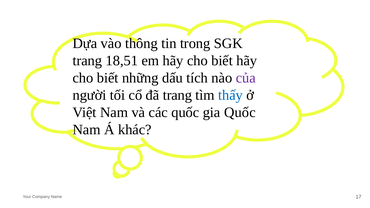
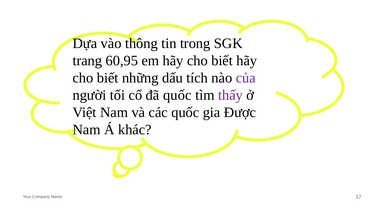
18,51: 18,51 -> 60,95
đã trang: trang -> quốc
thấy colour: blue -> purple
gia Quốc: Quốc -> Được
